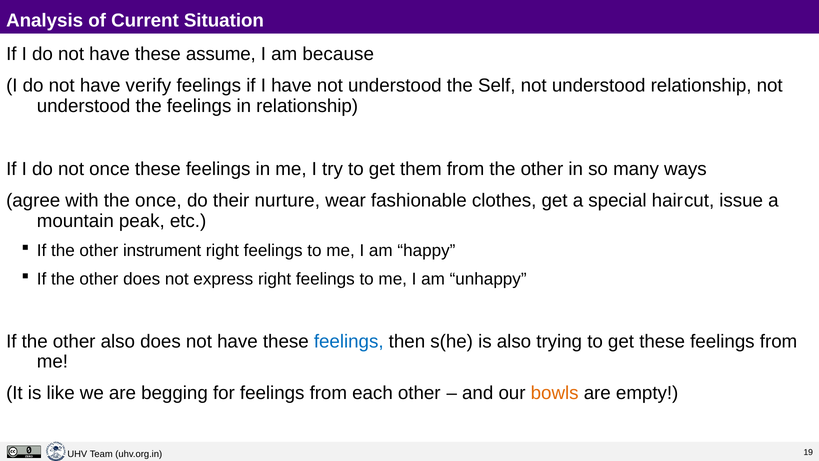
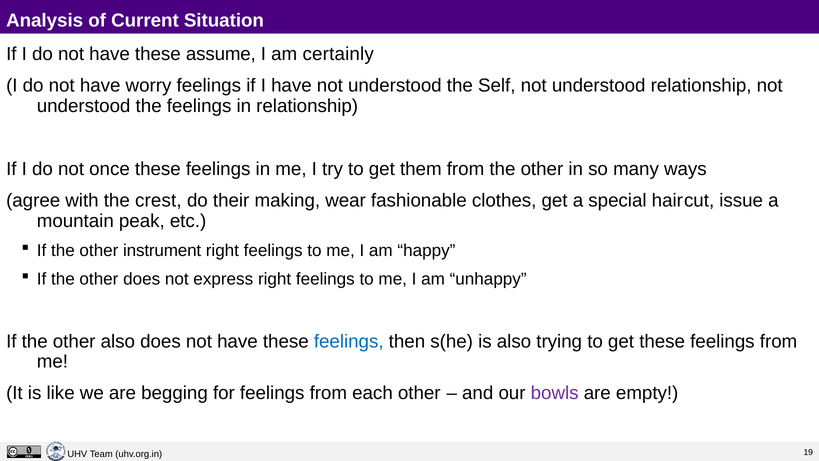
because: because -> certainly
verify: verify -> worry
the once: once -> crest
nurture: nurture -> making
bowls colour: orange -> purple
